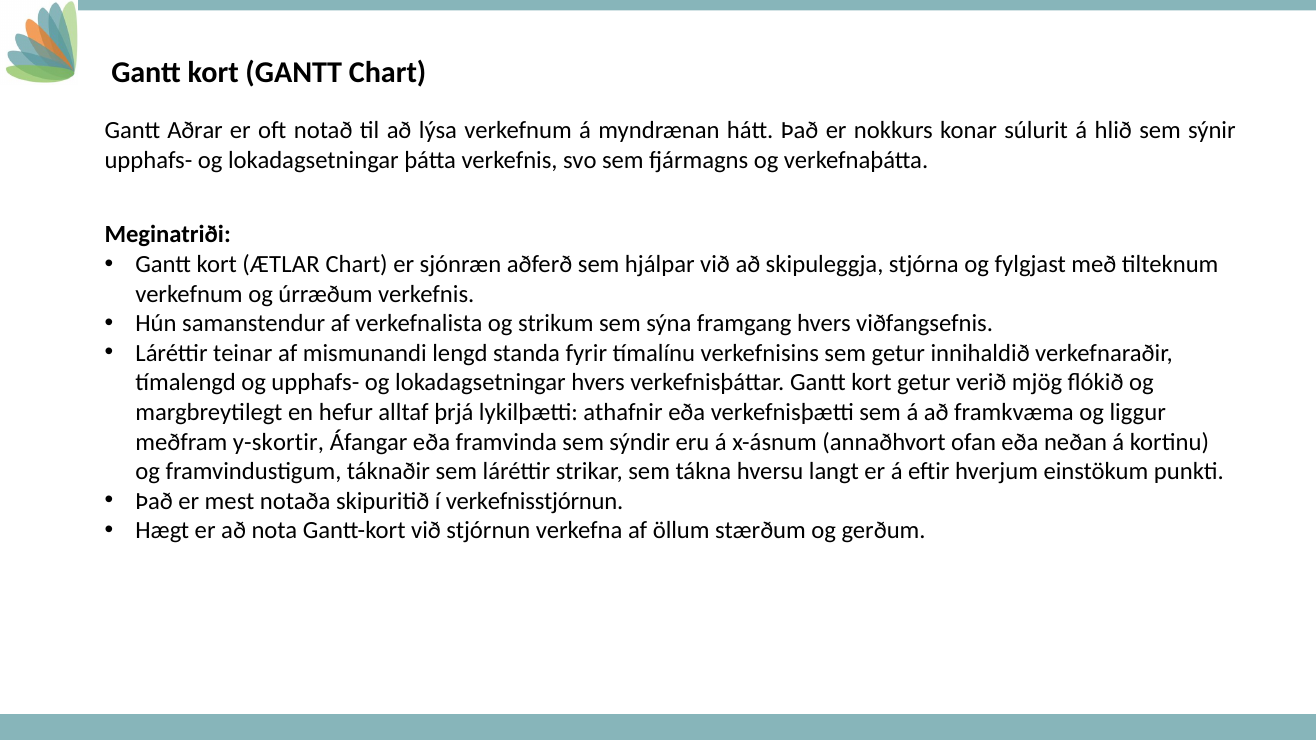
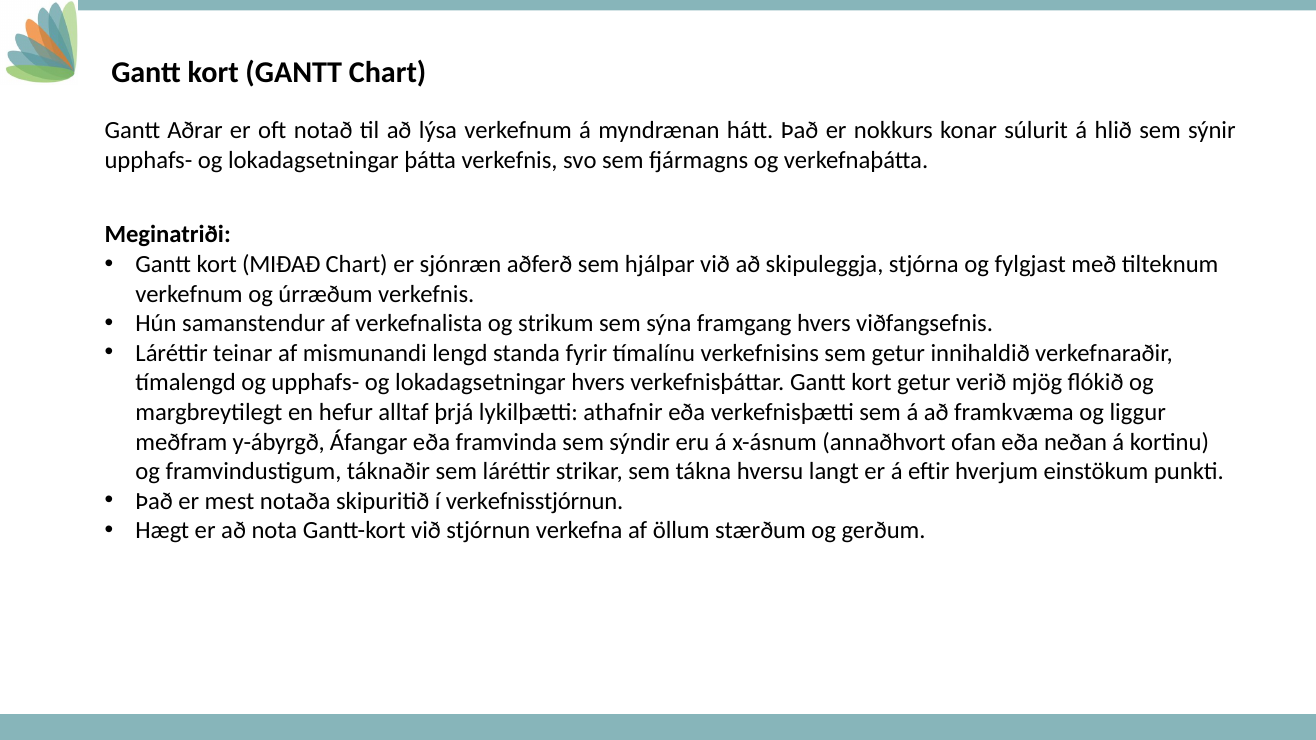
ÆTLAR: ÆTLAR -> MIÐAÐ
y-skortir: y-skortir -> y-ábyrgð
